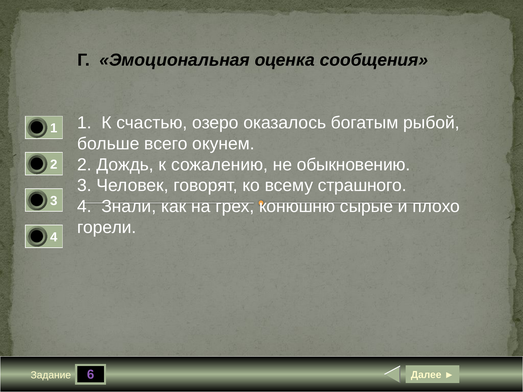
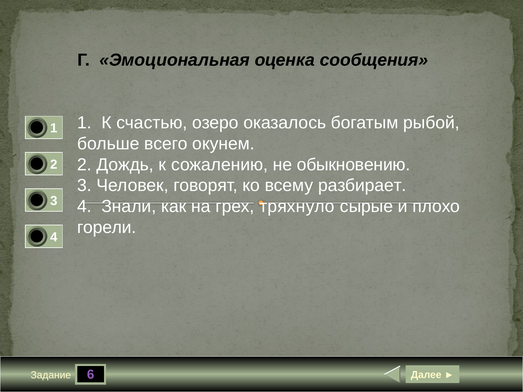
страшного: страшного -> разбирает
конюшню: конюшню -> тряхнуло
